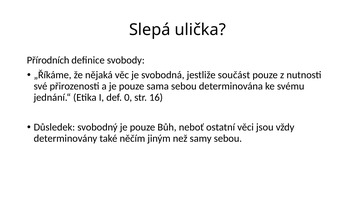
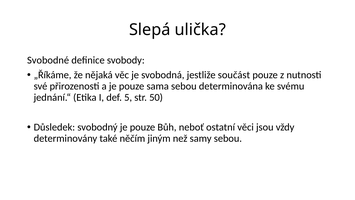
Přírodních: Přírodních -> Svobodné
0: 0 -> 5
16: 16 -> 50
